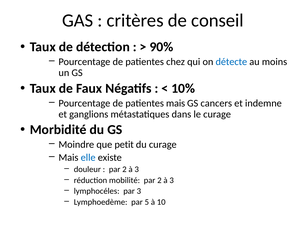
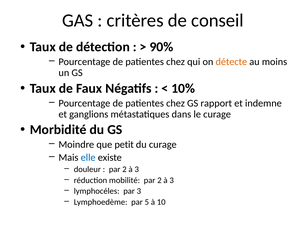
détecte colour: blue -> orange
mais at (176, 103): mais -> chez
cancers: cancers -> rapport
